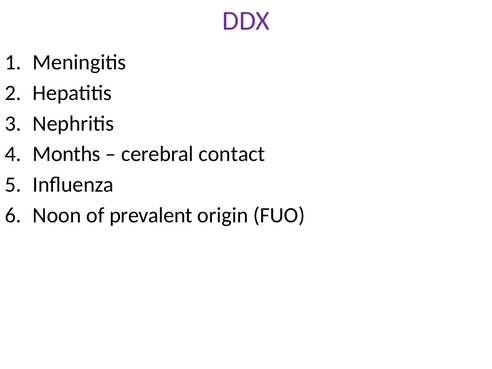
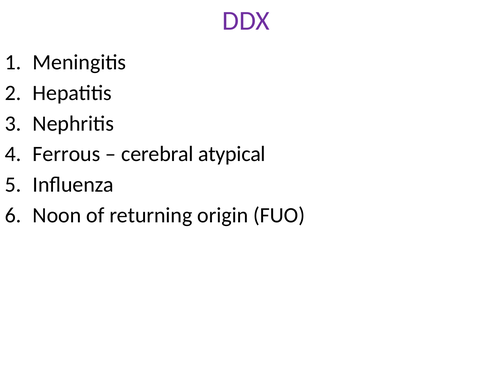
Months: Months -> Ferrous
contact: contact -> atypical
prevalent: prevalent -> returning
